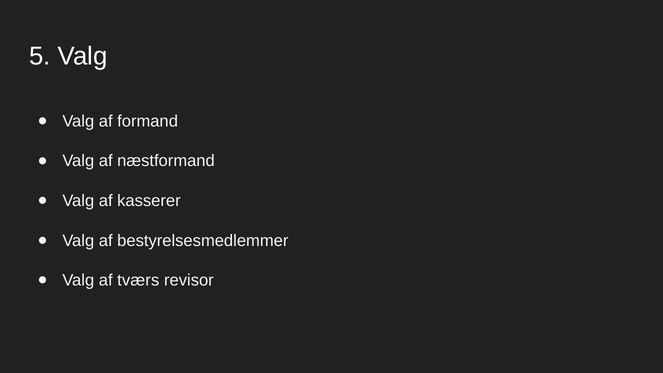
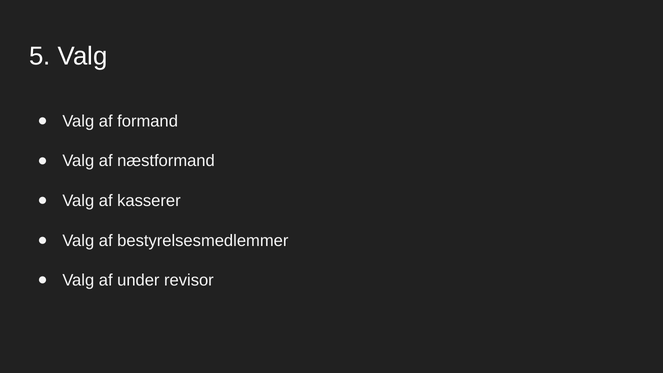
tværs: tværs -> under
